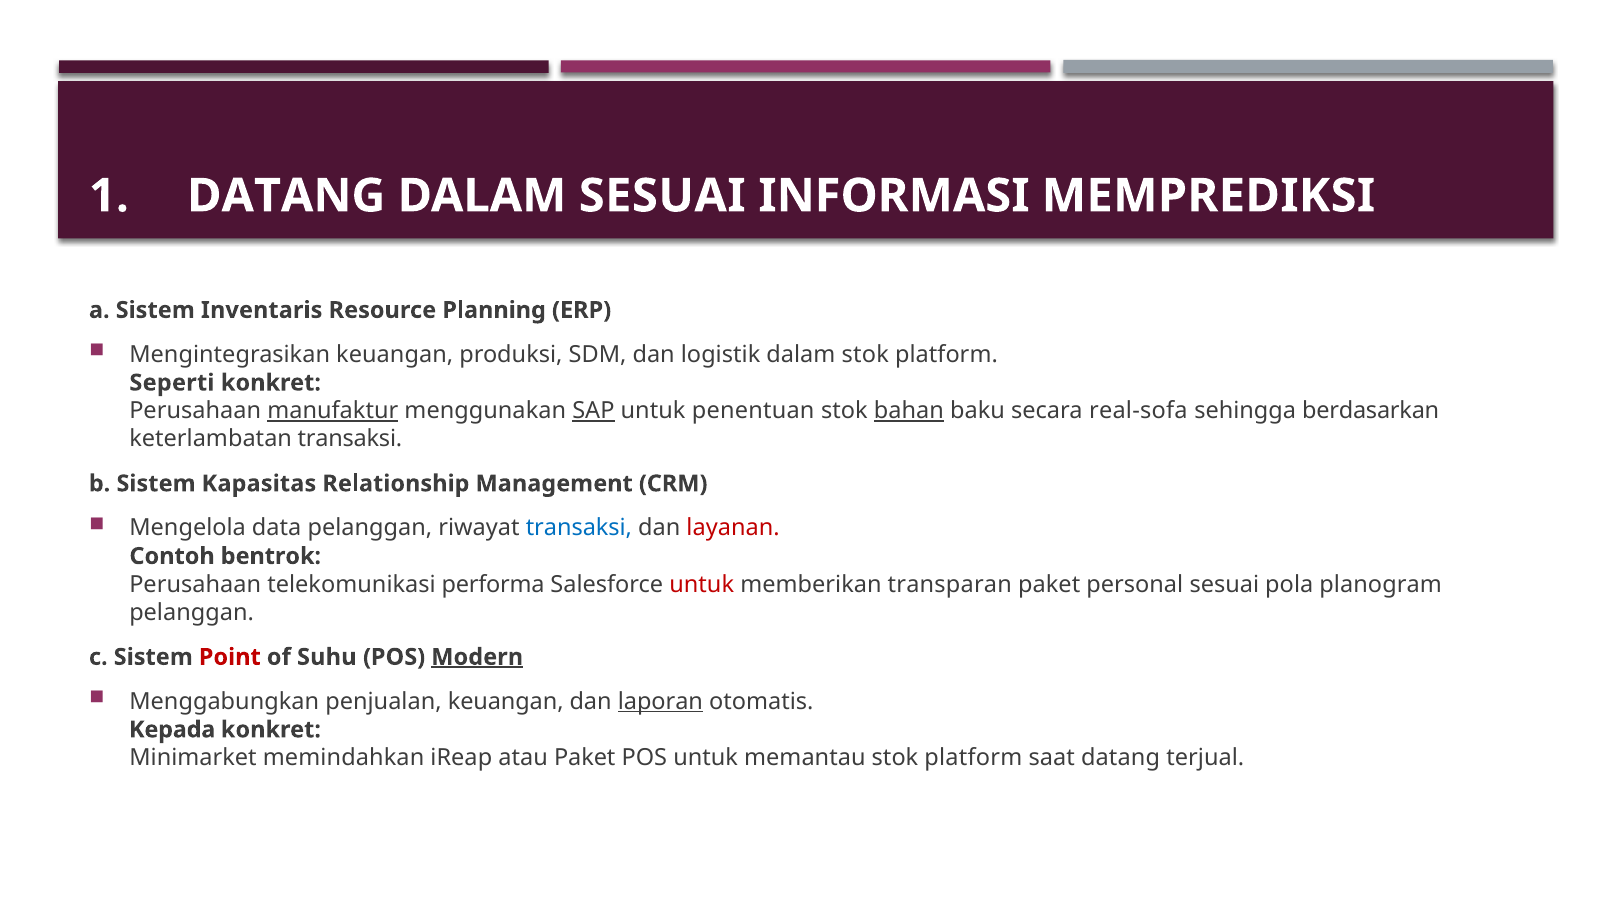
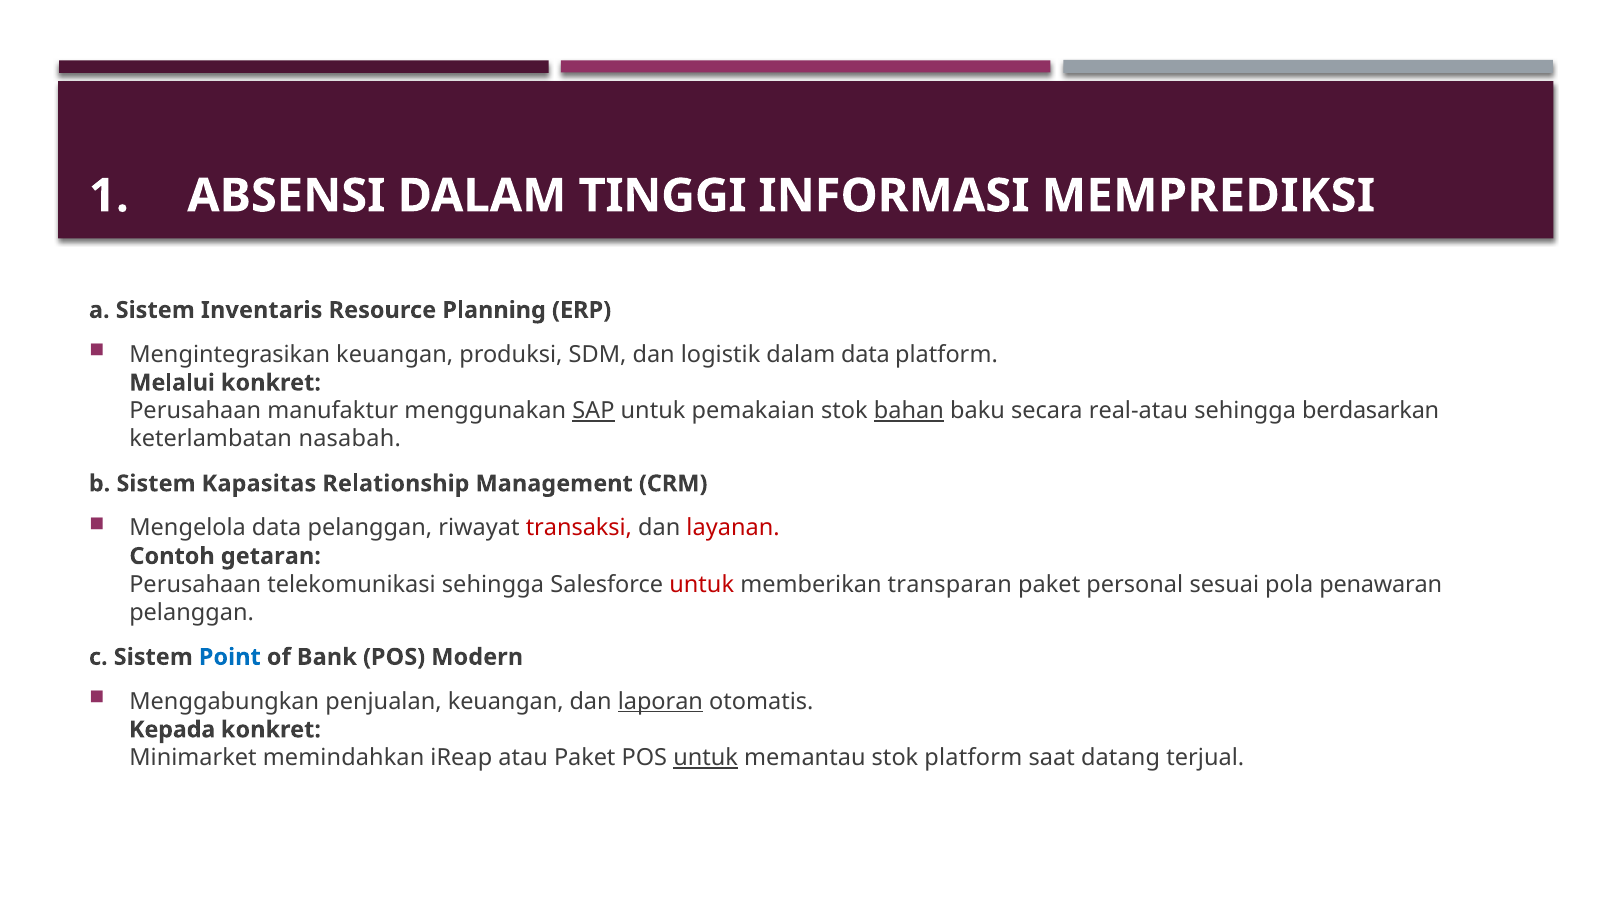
DATANG at (286, 196): DATANG -> ABSENSI
DALAM SESUAI: SESUAI -> TINGGI
dalam stok: stok -> data
Seperti: Seperti -> Melalui
manufaktur underline: present -> none
penentuan: penentuan -> pemakaian
real-sofa: real-sofa -> real-atau
keterlambatan transaksi: transaksi -> nasabah
transaksi at (579, 528) colour: blue -> red
bentrok: bentrok -> getaran
telekomunikasi performa: performa -> sehingga
planogram: planogram -> penawaran
Point colour: red -> blue
Suhu: Suhu -> Bank
Modern underline: present -> none
untuk at (706, 758) underline: none -> present
